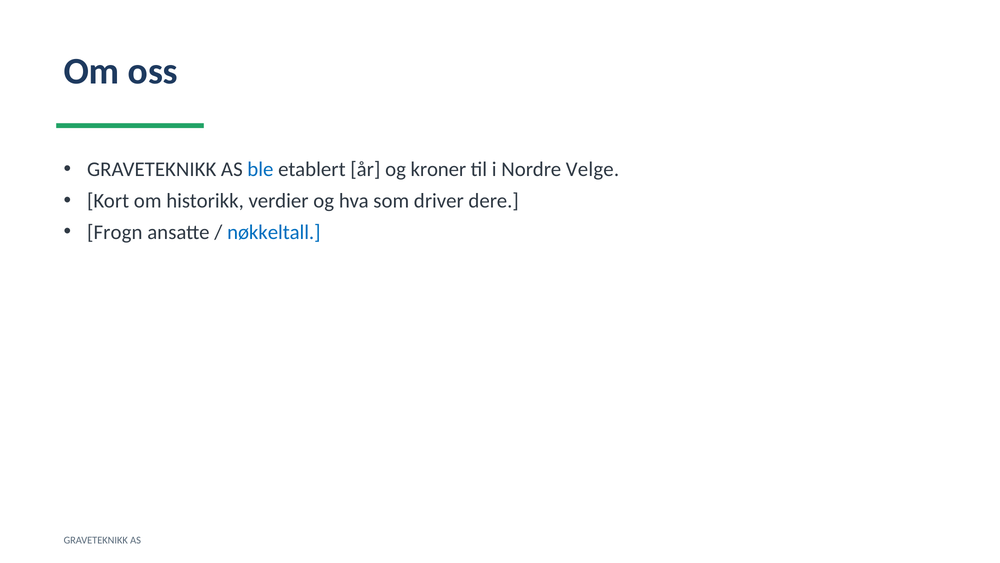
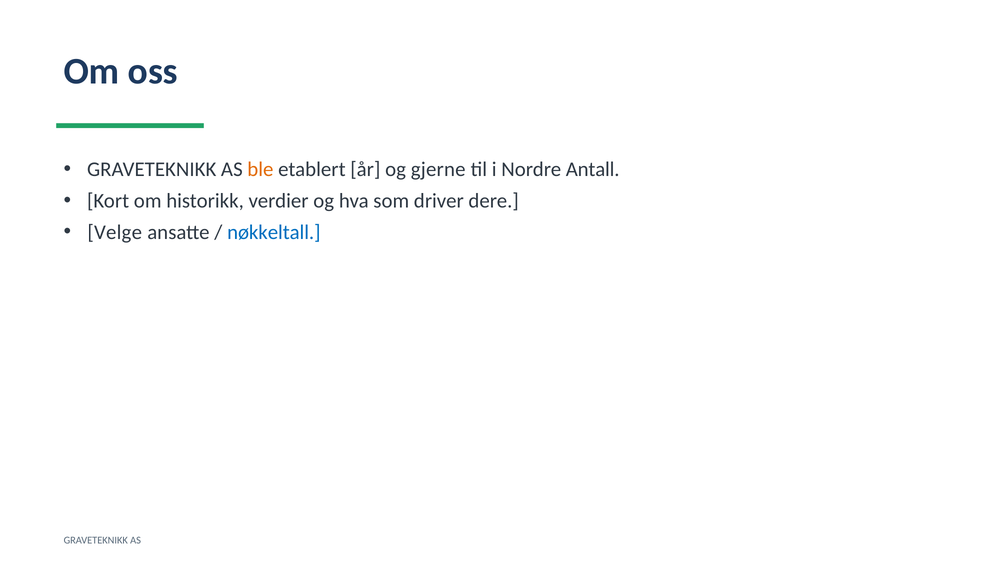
ble colour: blue -> orange
kroner: kroner -> gjerne
Velge: Velge -> Antall
Frogn: Frogn -> Velge
